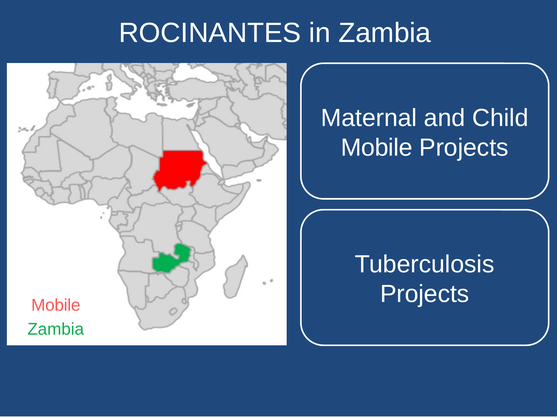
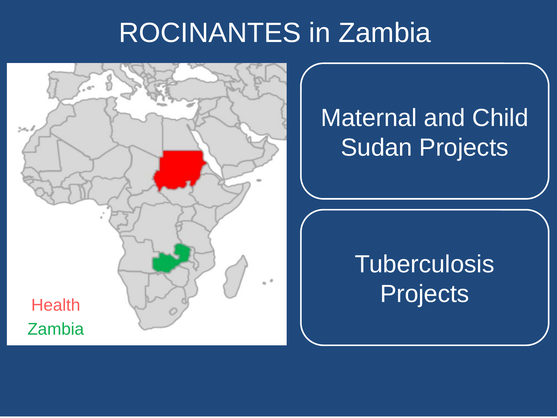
Mobile at (377, 148): Mobile -> Sudan
Mobile at (56, 305): Mobile -> Health
